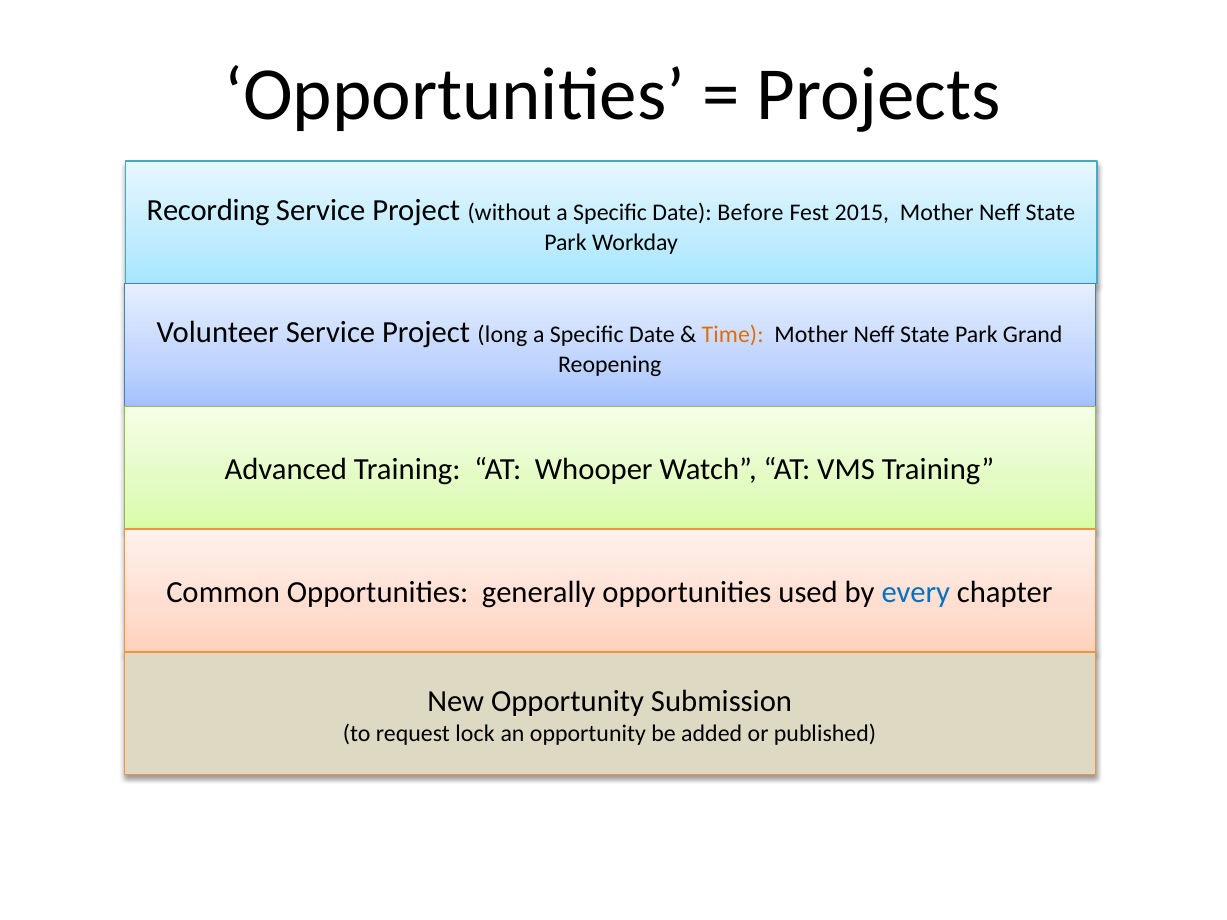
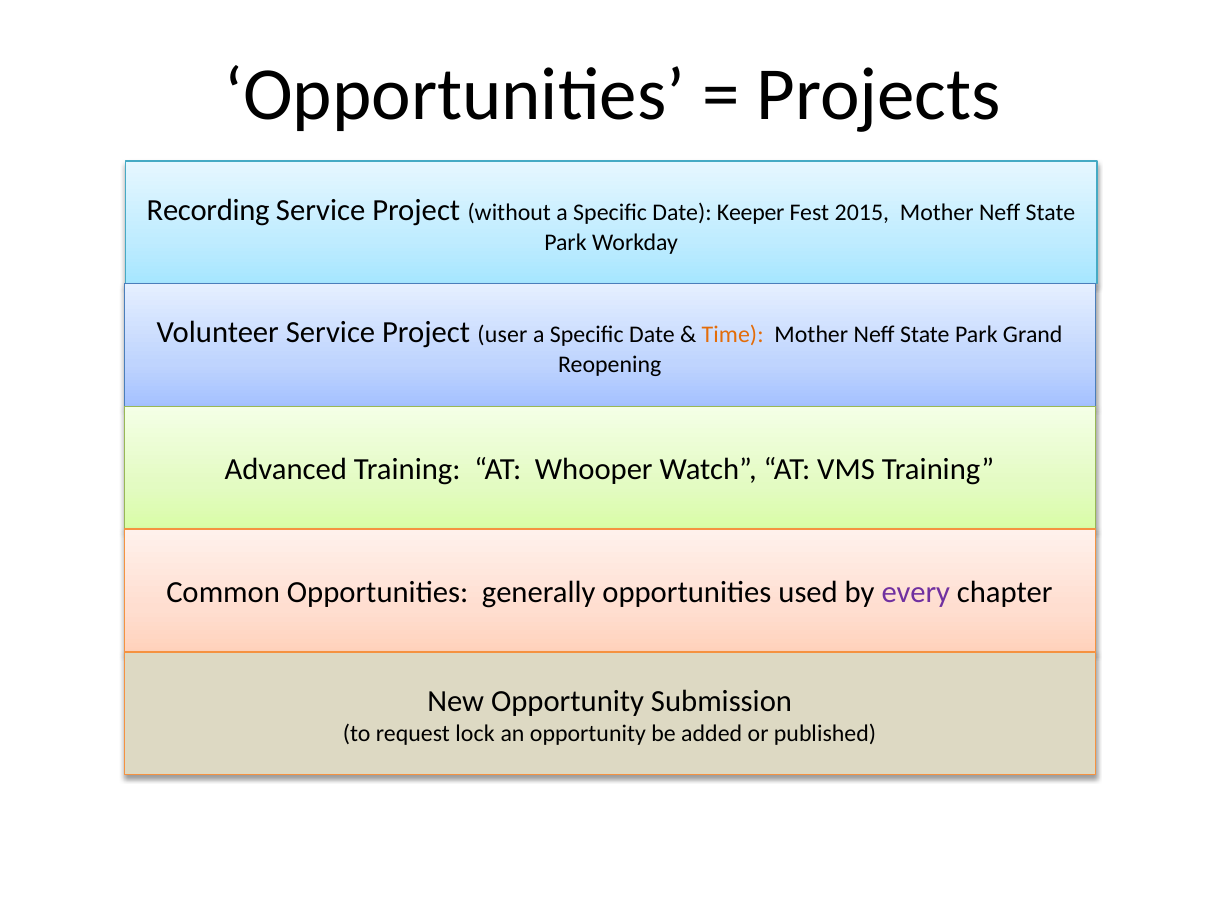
Before: Before -> Keeper
long: long -> user
every colour: blue -> purple
